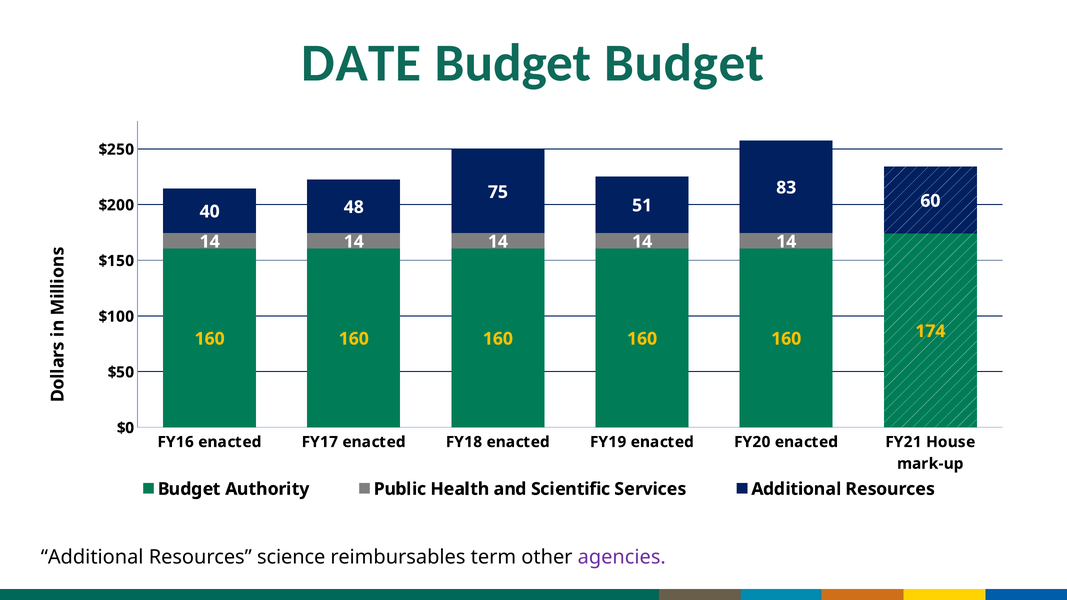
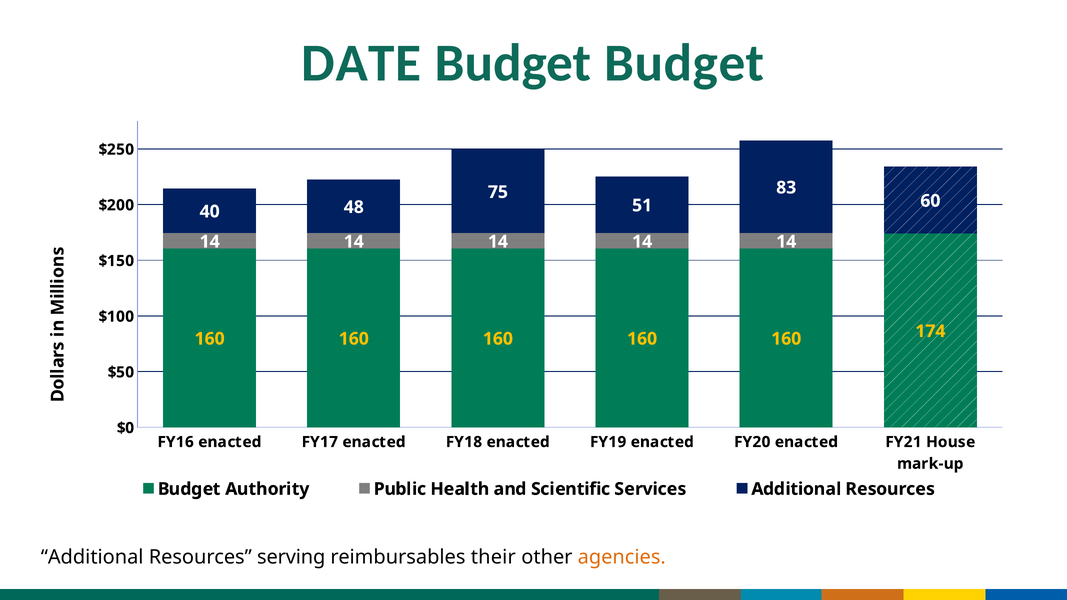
science: science -> serving
term: term -> their
agencies colour: purple -> orange
